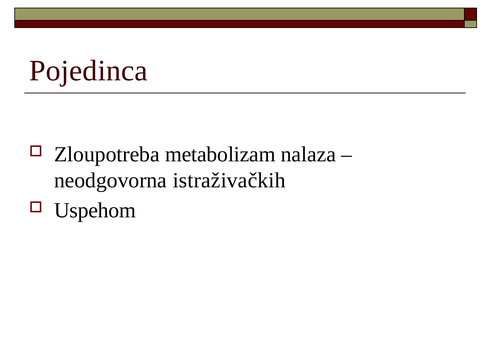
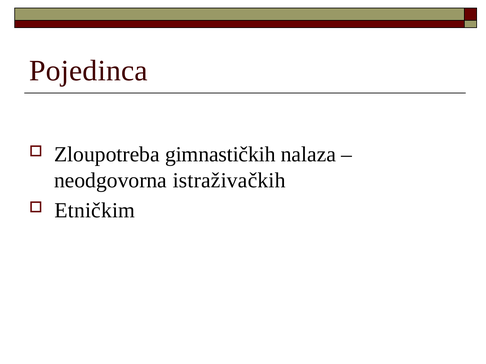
metabolizam: metabolizam -> gimnastičkih
Uspehom: Uspehom -> Etničkim
